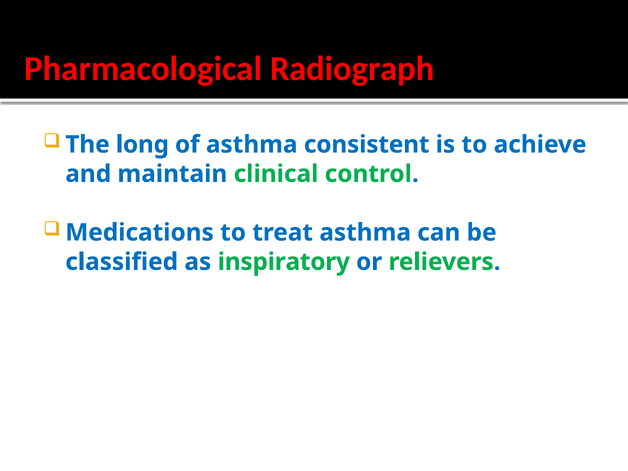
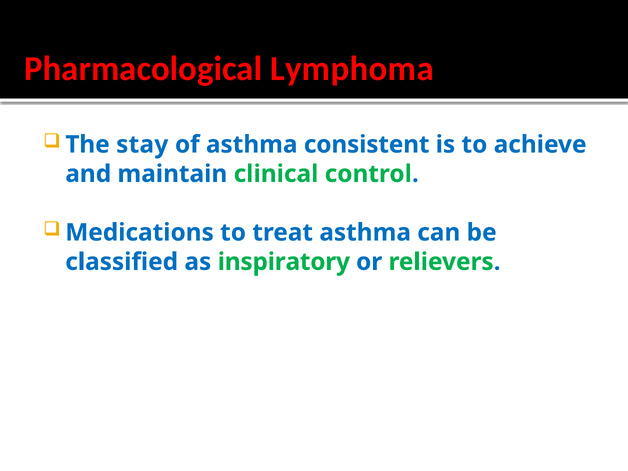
Radiograph: Radiograph -> Lymphoma
long: long -> stay
